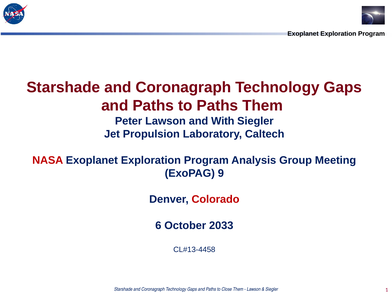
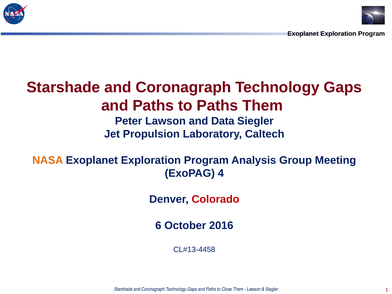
With: With -> Data
NASA colour: red -> orange
9: 9 -> 4
2033: 2033 -> 2016
